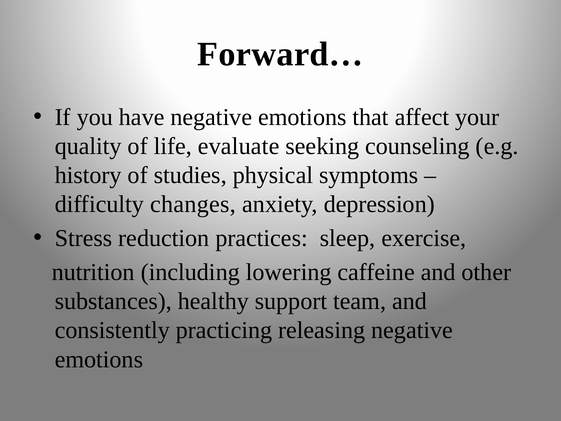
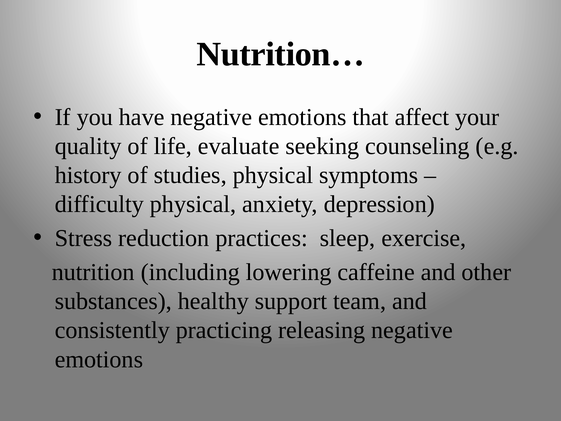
Forward…: Forward… -> Nutrition…
difficulty changes: changes -> physical
